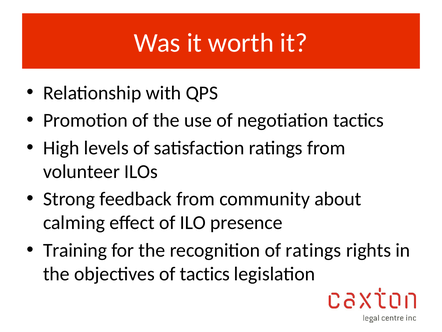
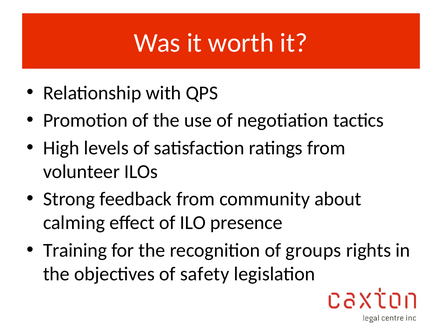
of ratings: ratings -> groups
of tactics: tactics -> safety
